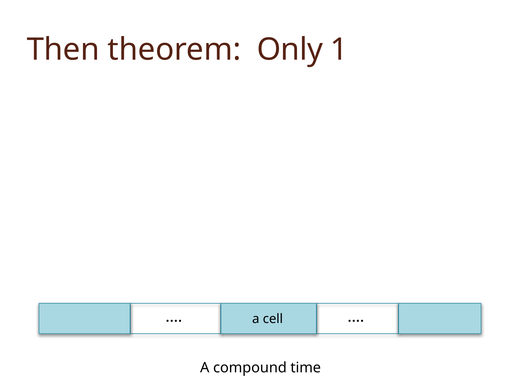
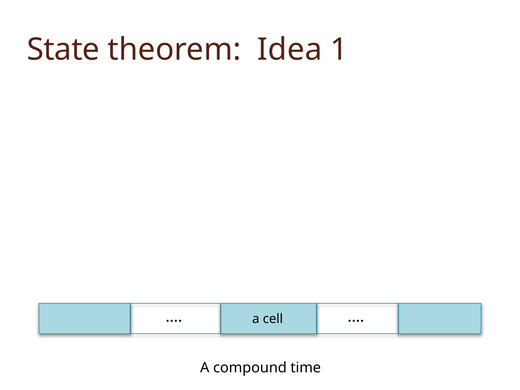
Then: Then -> State
Only: Only -> Idea
